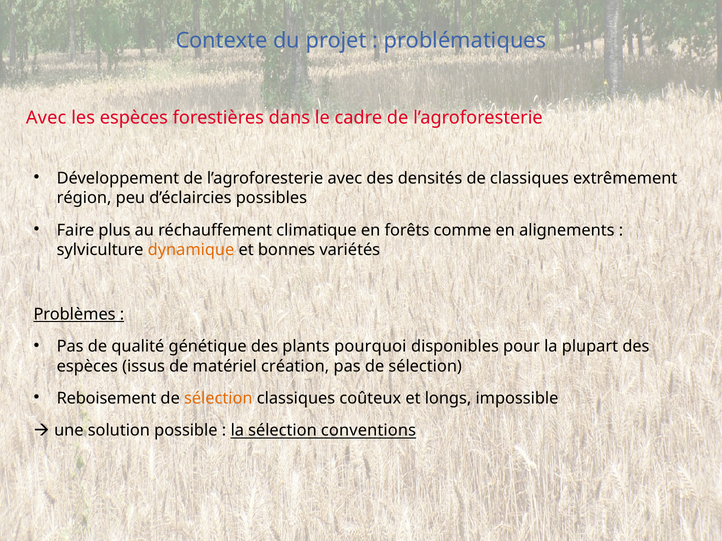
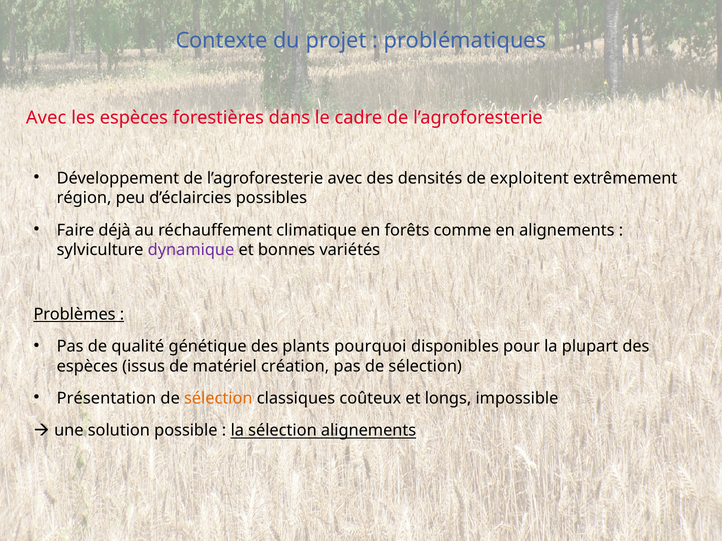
de classiques: classiques -> exploitent
plus: plus -> déjà
dynamique colour: orange -> purple
Reboisement: Reboisement -> Présentation
sélection conventions: conventions -> alignements
